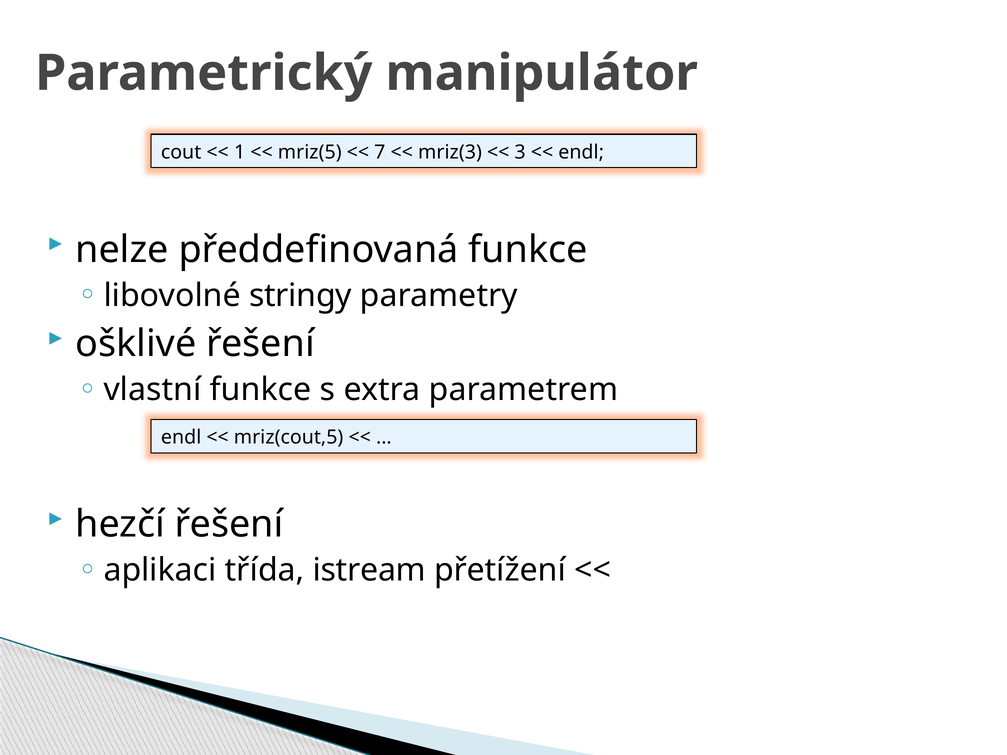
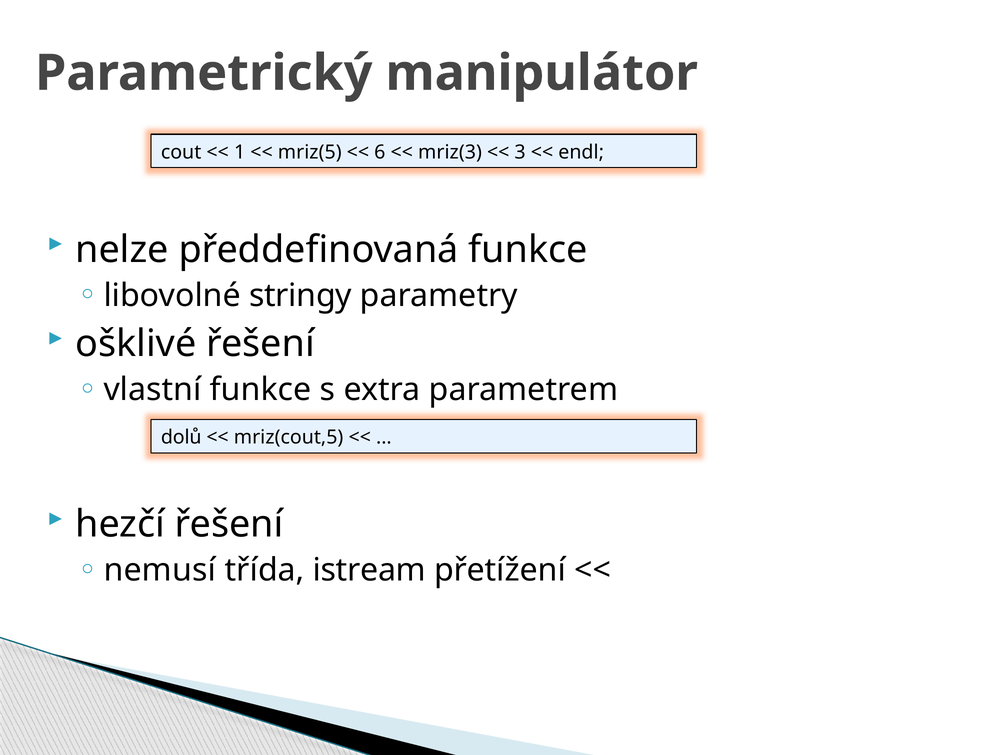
7: 7 -> 6
endl at (181, 438): endl -> dolů
aplikaci: aplikaci -> nemusí
